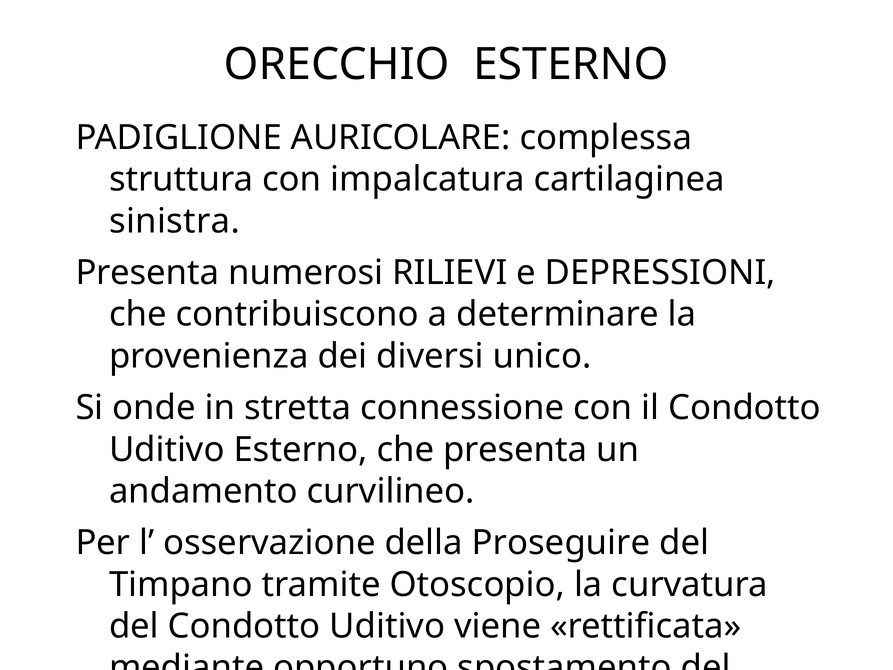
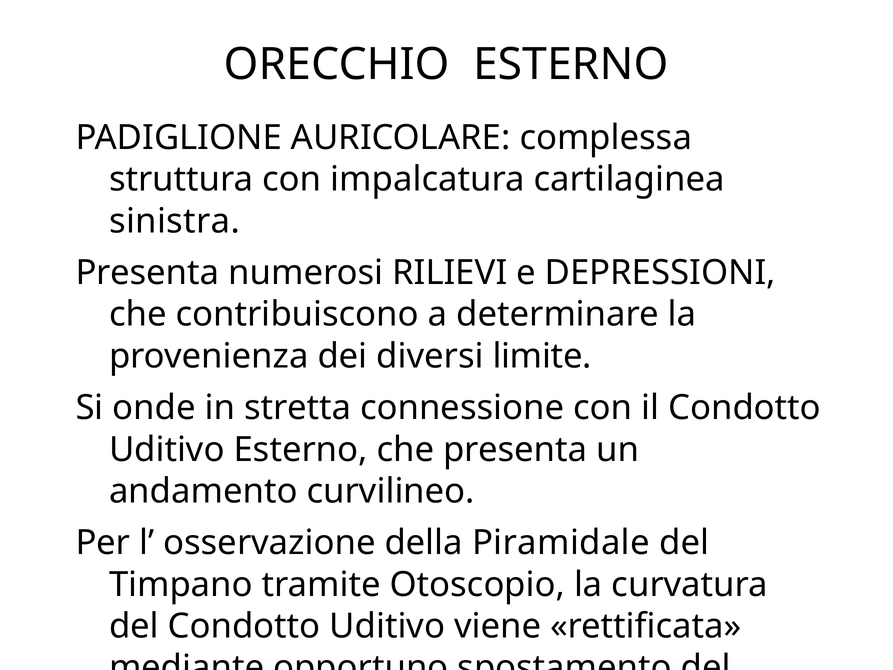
unico: unico -> limite
Proseguire: Proseguire -> Piramidale
